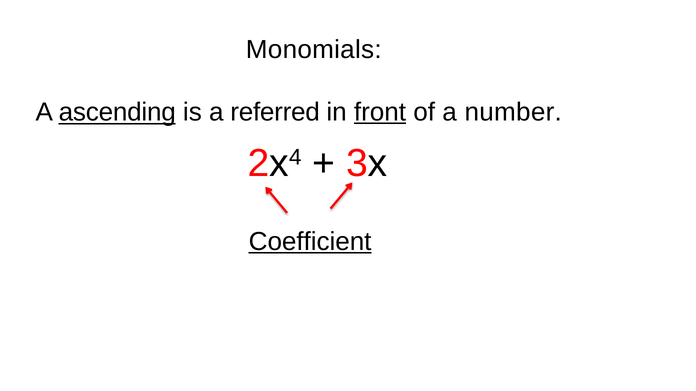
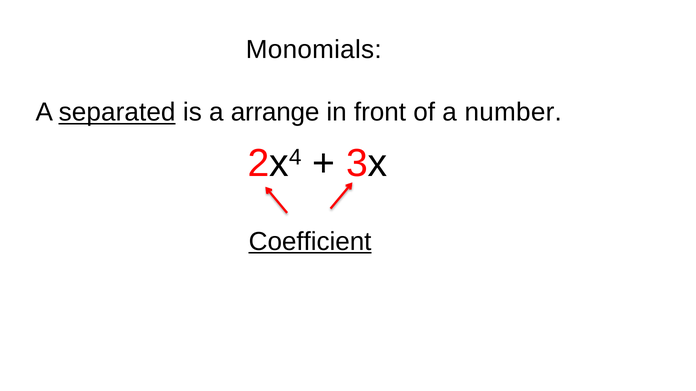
ascending: ascending -> separated
referred: referred -> arrange
front underline: present -> none
